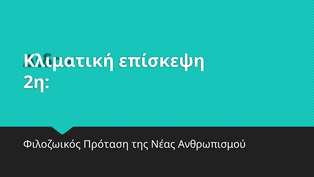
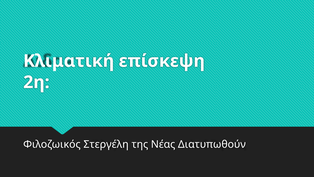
Πρόταση: Πρόταση -> Στεργέλη
Ανθρωπισμού: Ανθρωπισμού -> Διατυπωθούν
